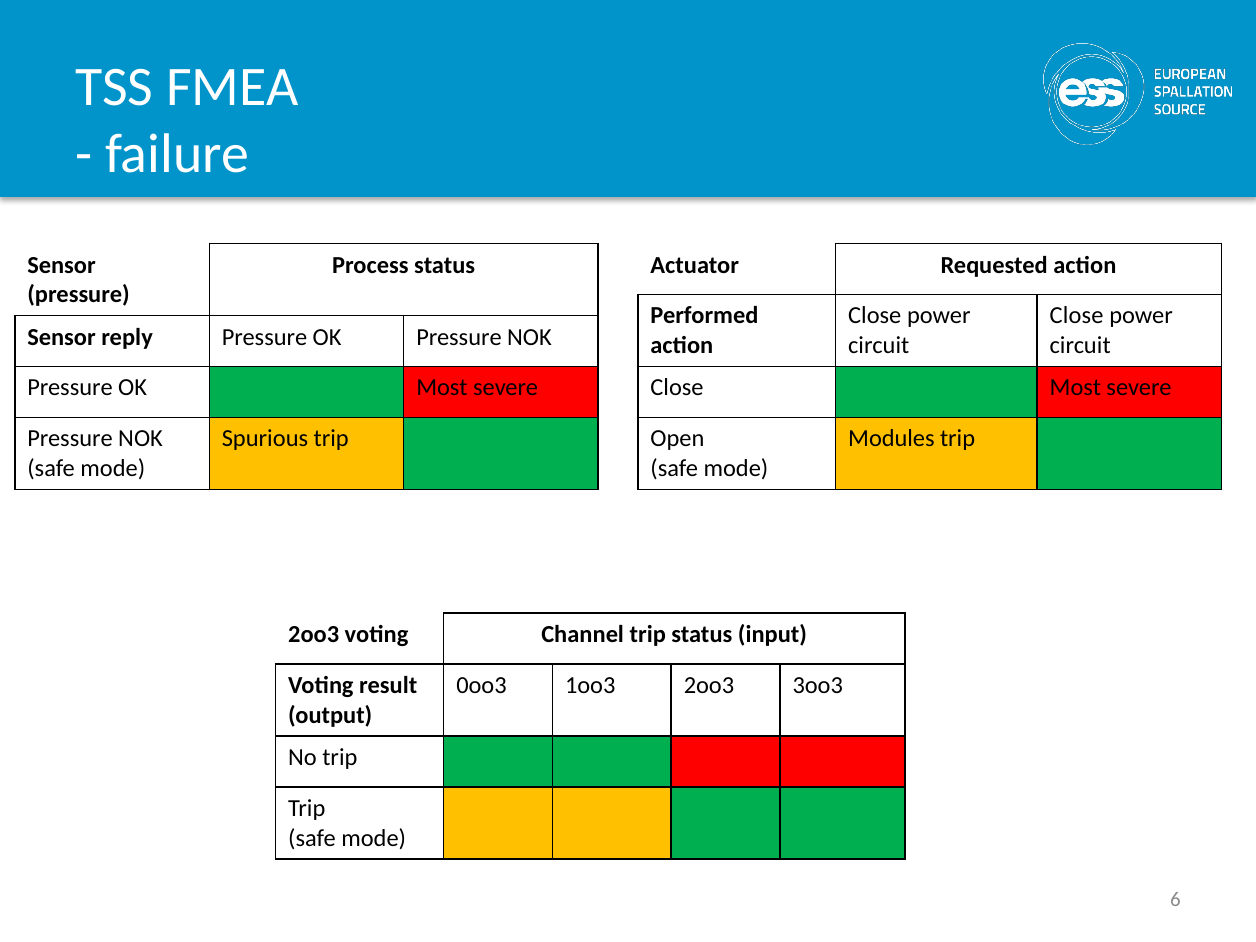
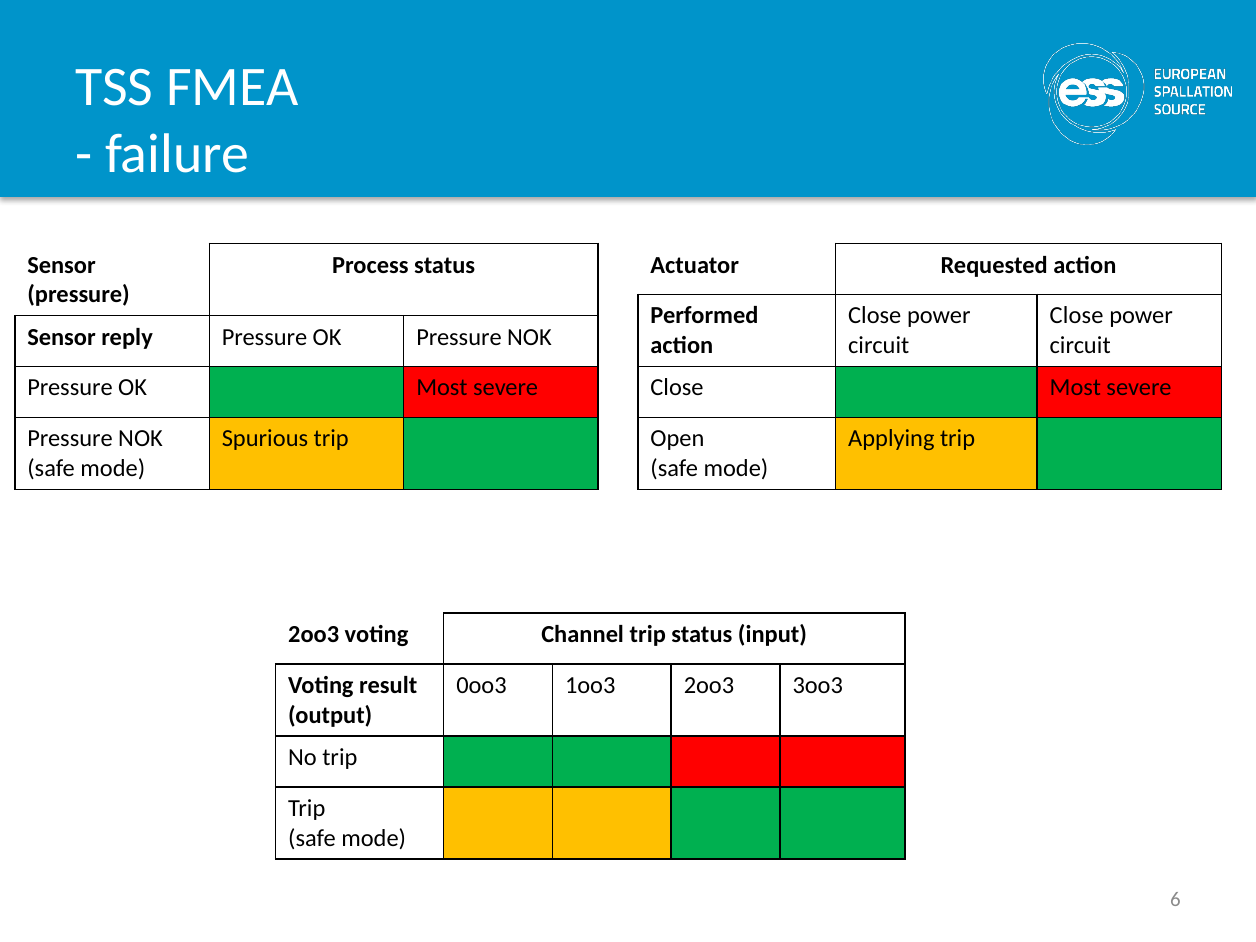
Modules: Modules -> Applying
